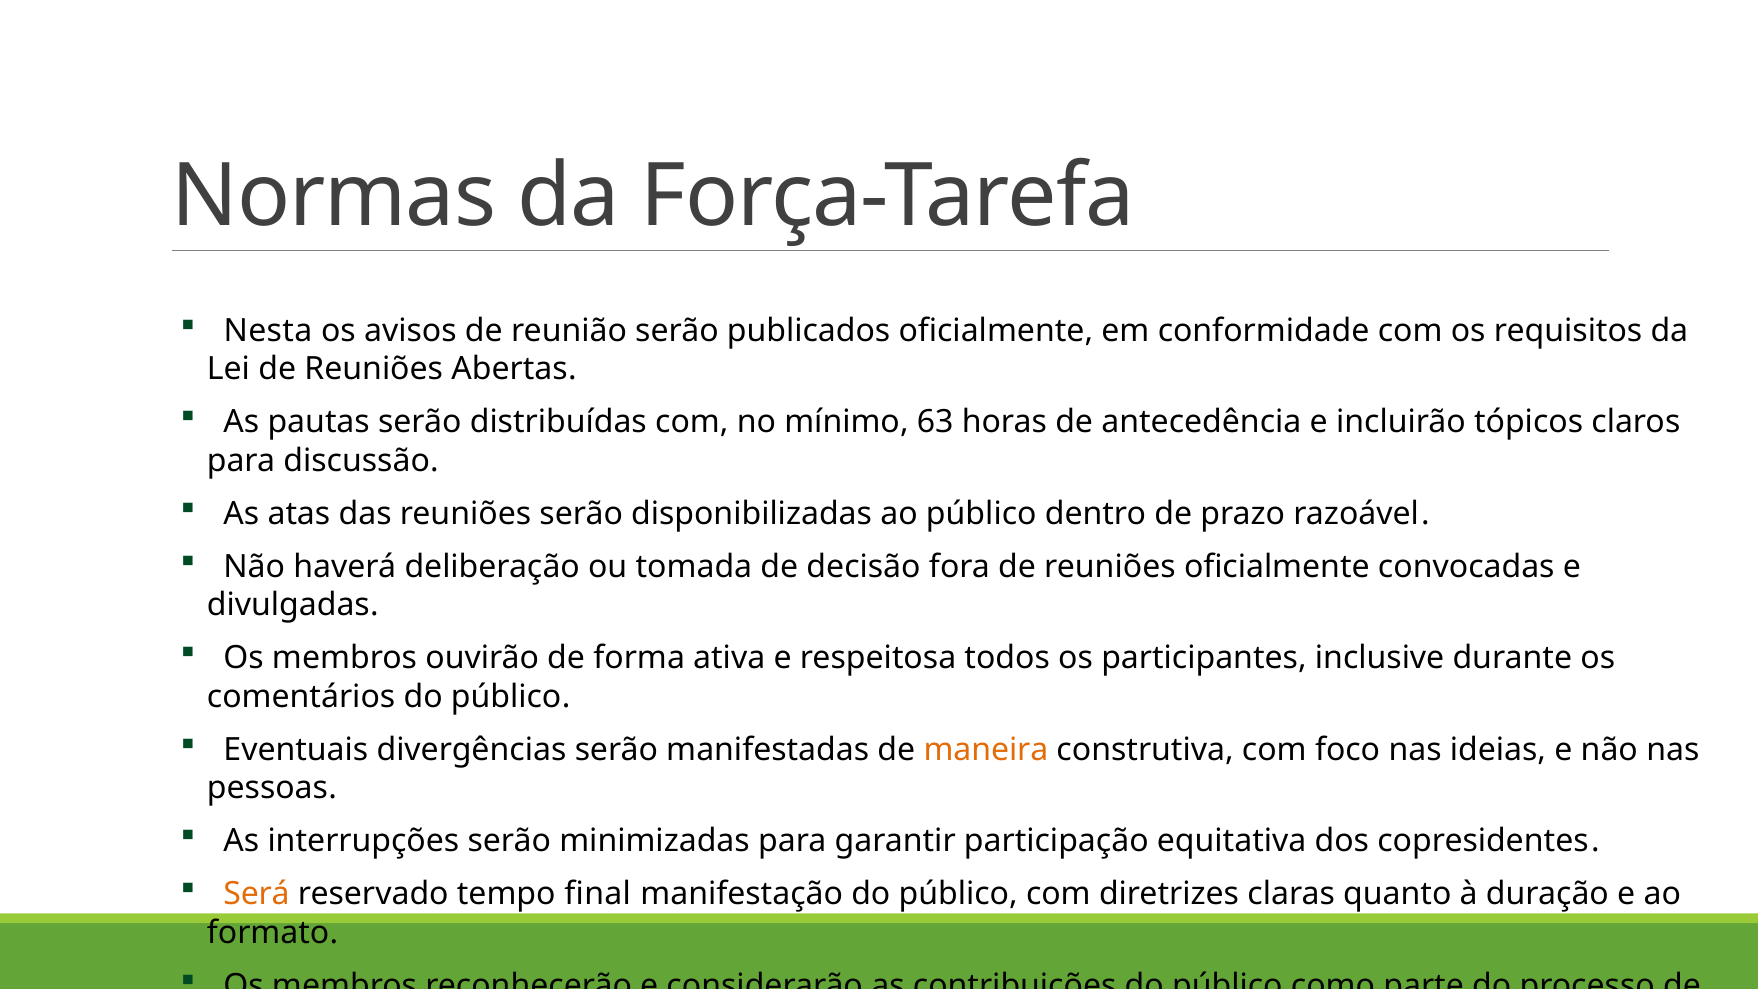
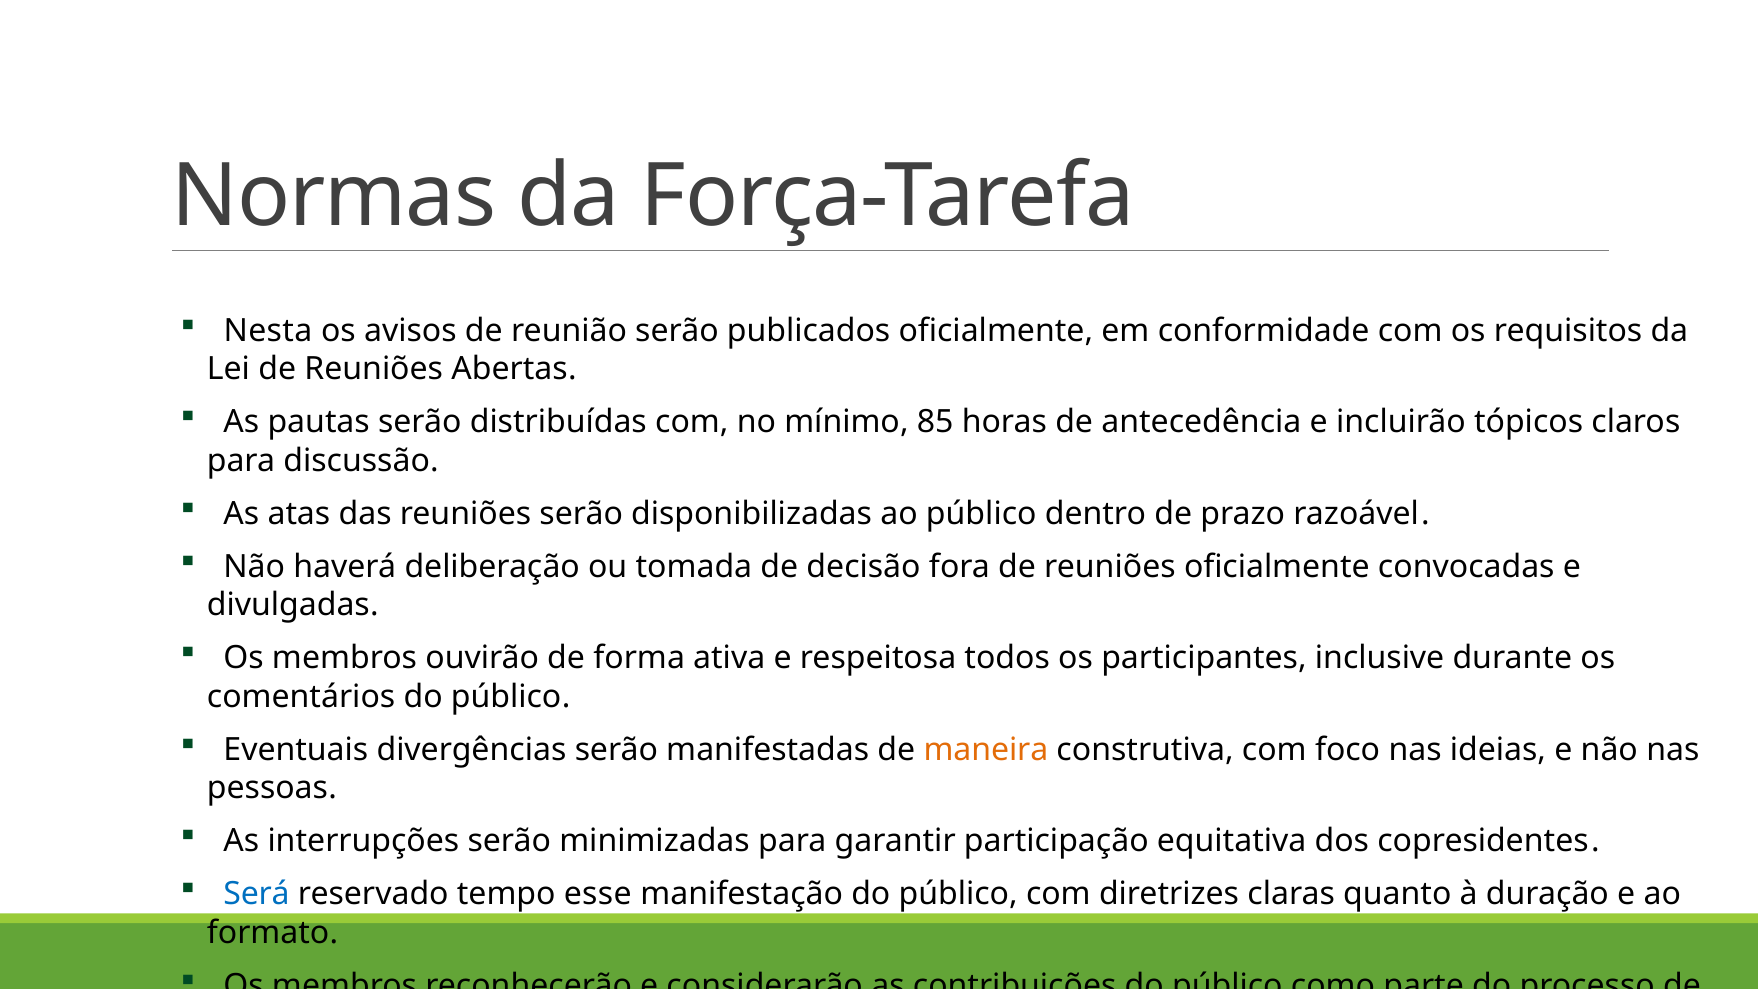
63: 63 -> 85
Será colour: orange -> blue
final: final -> esse
